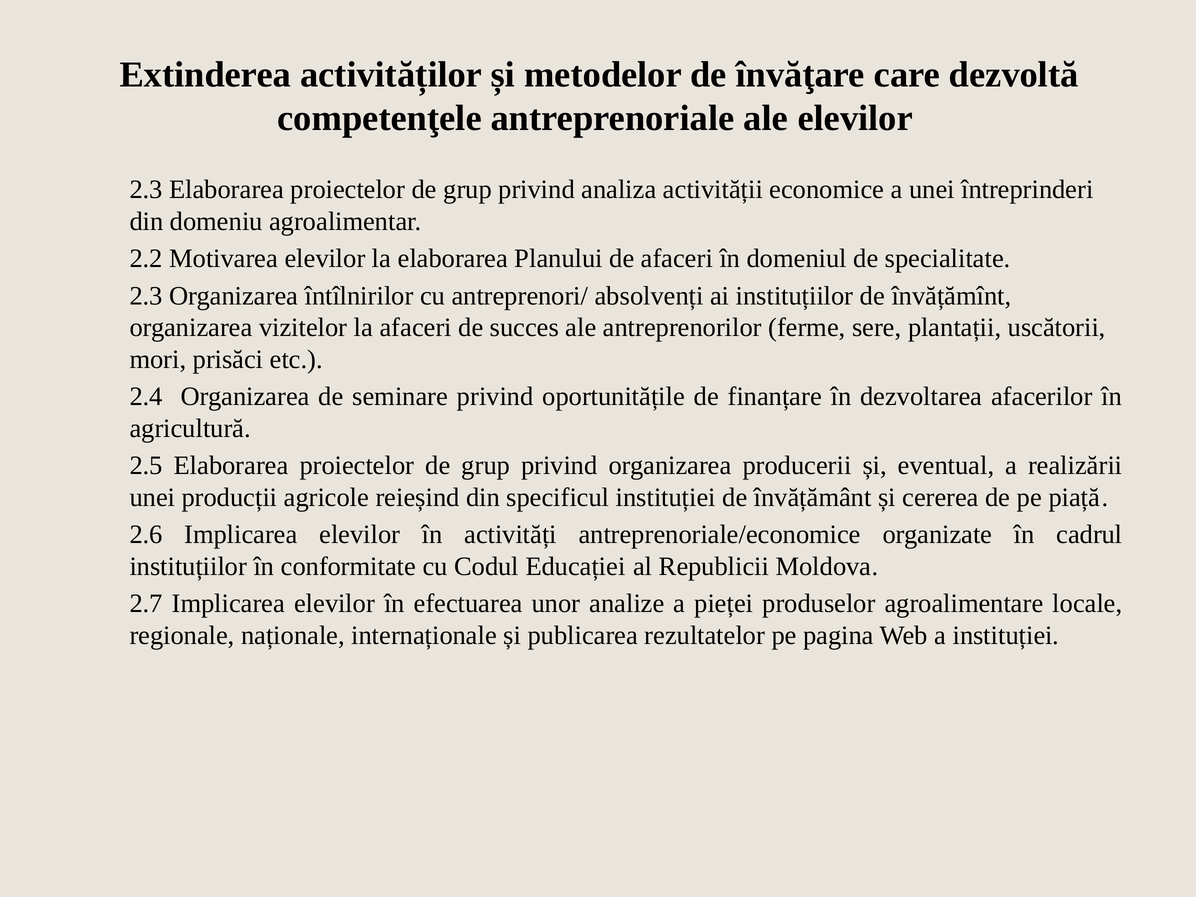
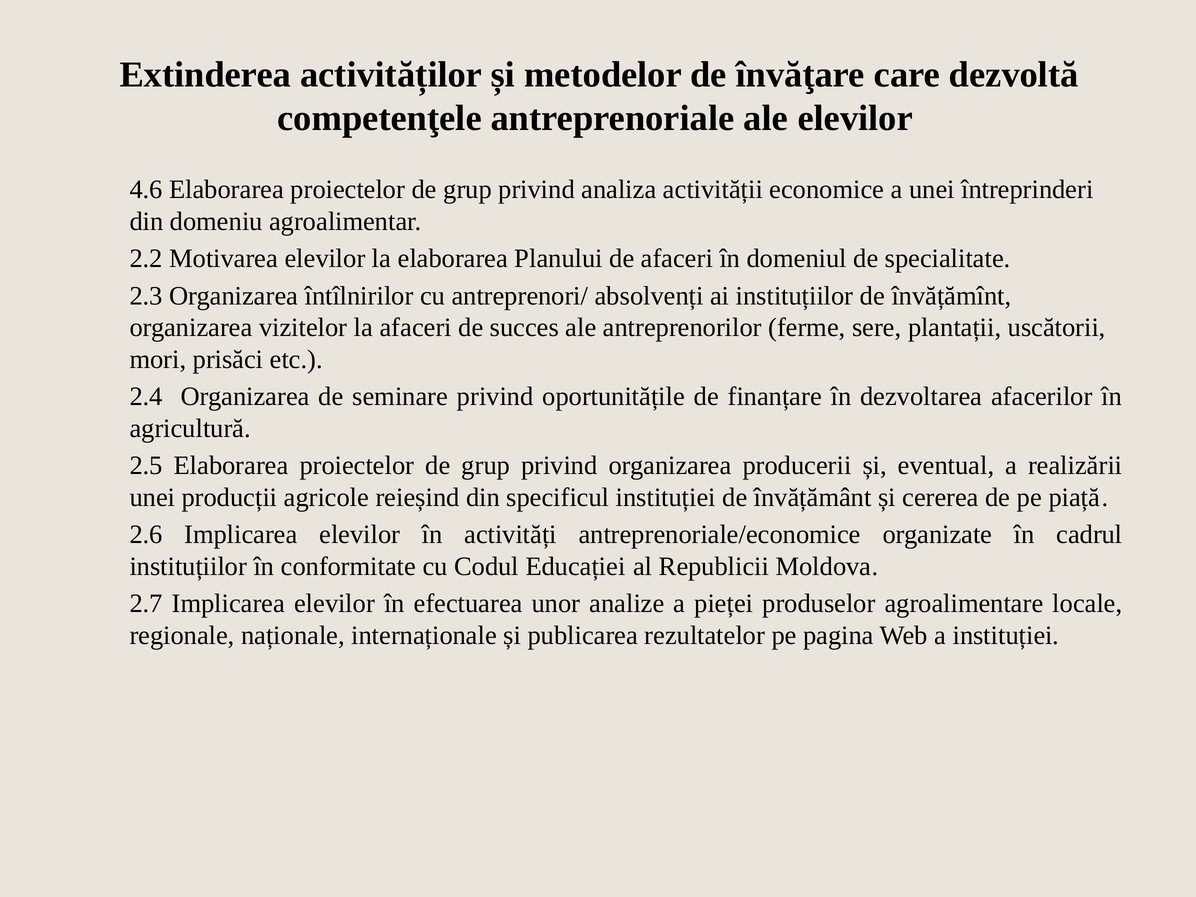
2.3 at (146, 190): 2.3 -> 4.6
